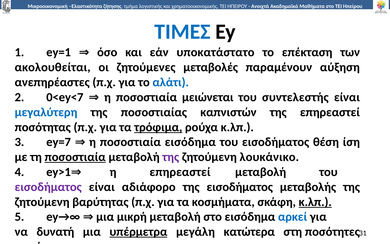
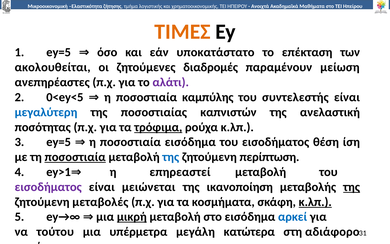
ΤΙΜΕΣ colour: blue -> orange
1 ey=1: ey=1 -> ey=5
µεταβολές: µεταβολές -> διαδροµές
αύξηση: αύξηση -> μείωση
αλάτι colour: blue -> purple
0<ey<7: 0<ey<7 -> 0<ey<5
µειώνεται: µειώνεται -> καµπύλης
της επηρεαστεί: επηρεαστεί -> ανελαστική
3 ey=7: ey=7 -> ey=5
της at (171, 157) colour: purple -> blue
λουκάνικο: λουκάνικο -> περίπτωση
αδιάφορο: αδιάφορο -> µειώνεται
της εισοδήµατος: εισοδήµατος -> ικανοποίηση
της at (352, 187) underline: none -> present
βαρύτητας: βαρύτητας -> µεταβολές
µικρή underline: none -> present
δυνατή: δυνατή -> τούτου
υπέρµετρα underline: present -> none
ποσότητες: ποσότητες -> αδιάφορο
